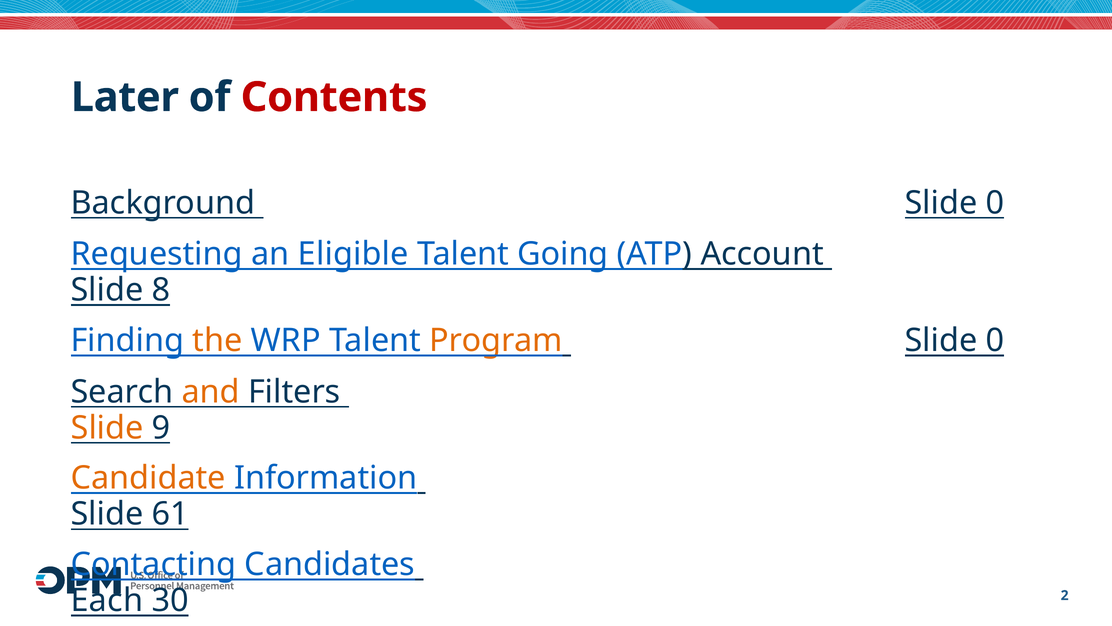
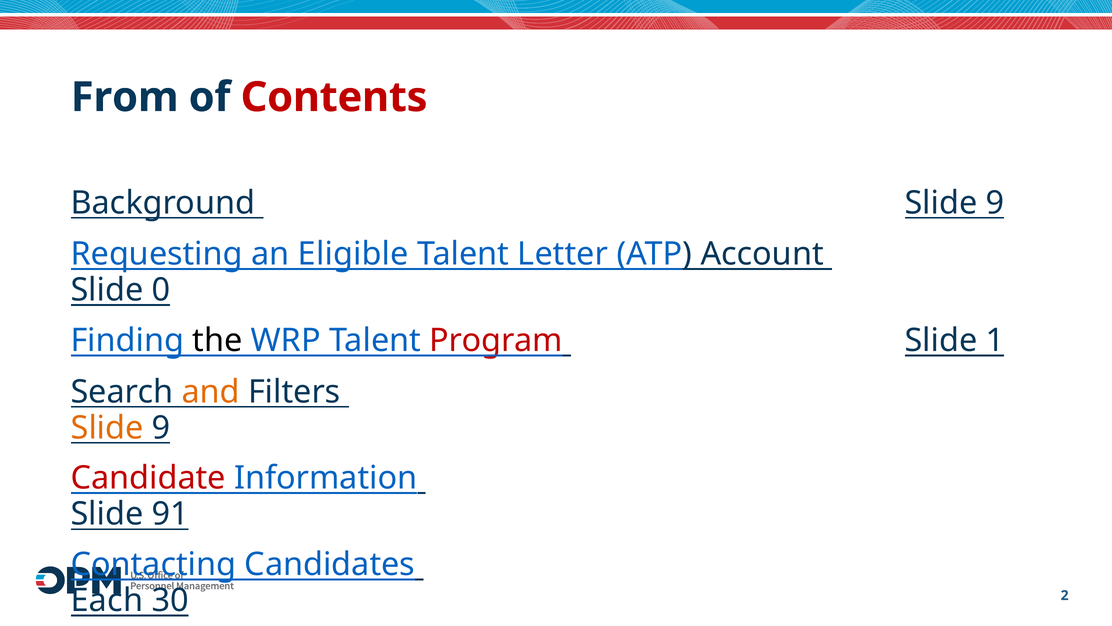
Later at (125, 97): Later -> From
Background Slide 0: 0 -> 9
Going: Going -> Letter
8: 8 -> 0
the at (217, 340) colour: orange -> black
Program at (496, 340) colour: orange -> red
0 at (995, 340): 0 -> 1
Candidate at (148, 478) colour: orange -> red
61: 61 -> 91
